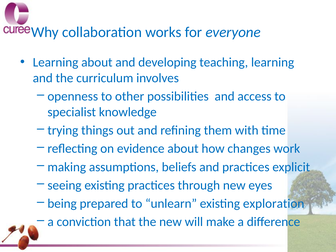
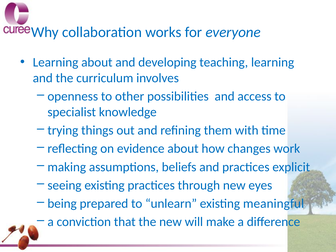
exploration: exploration -> meaningful
